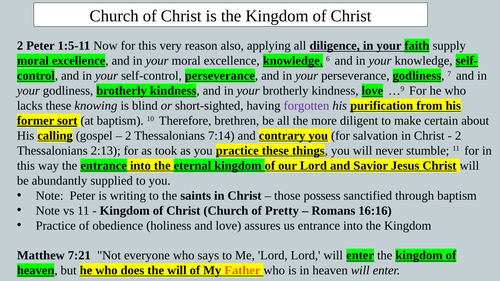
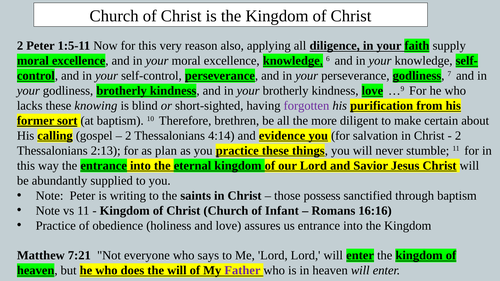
7:14: 7:14 -> 4:14
contrary: contrary -> evidence
took: took -> plan
Pretty: Pretty -> Infant
Father colour: orange -> purple
